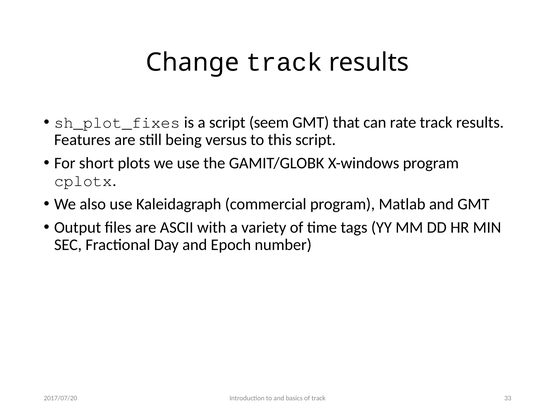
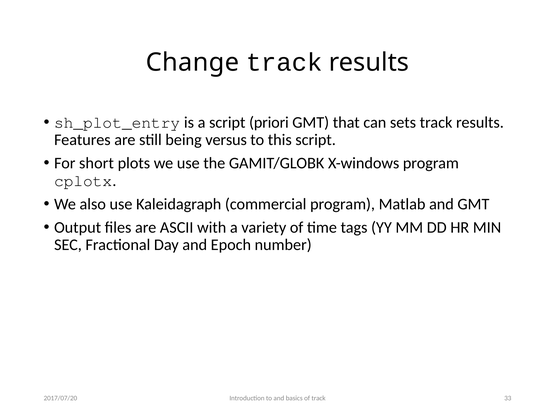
sh_plot_fixes: sh_plot_fixes -> sh_plot_entry
seem: seem -> priori
rate: rate -> sets
